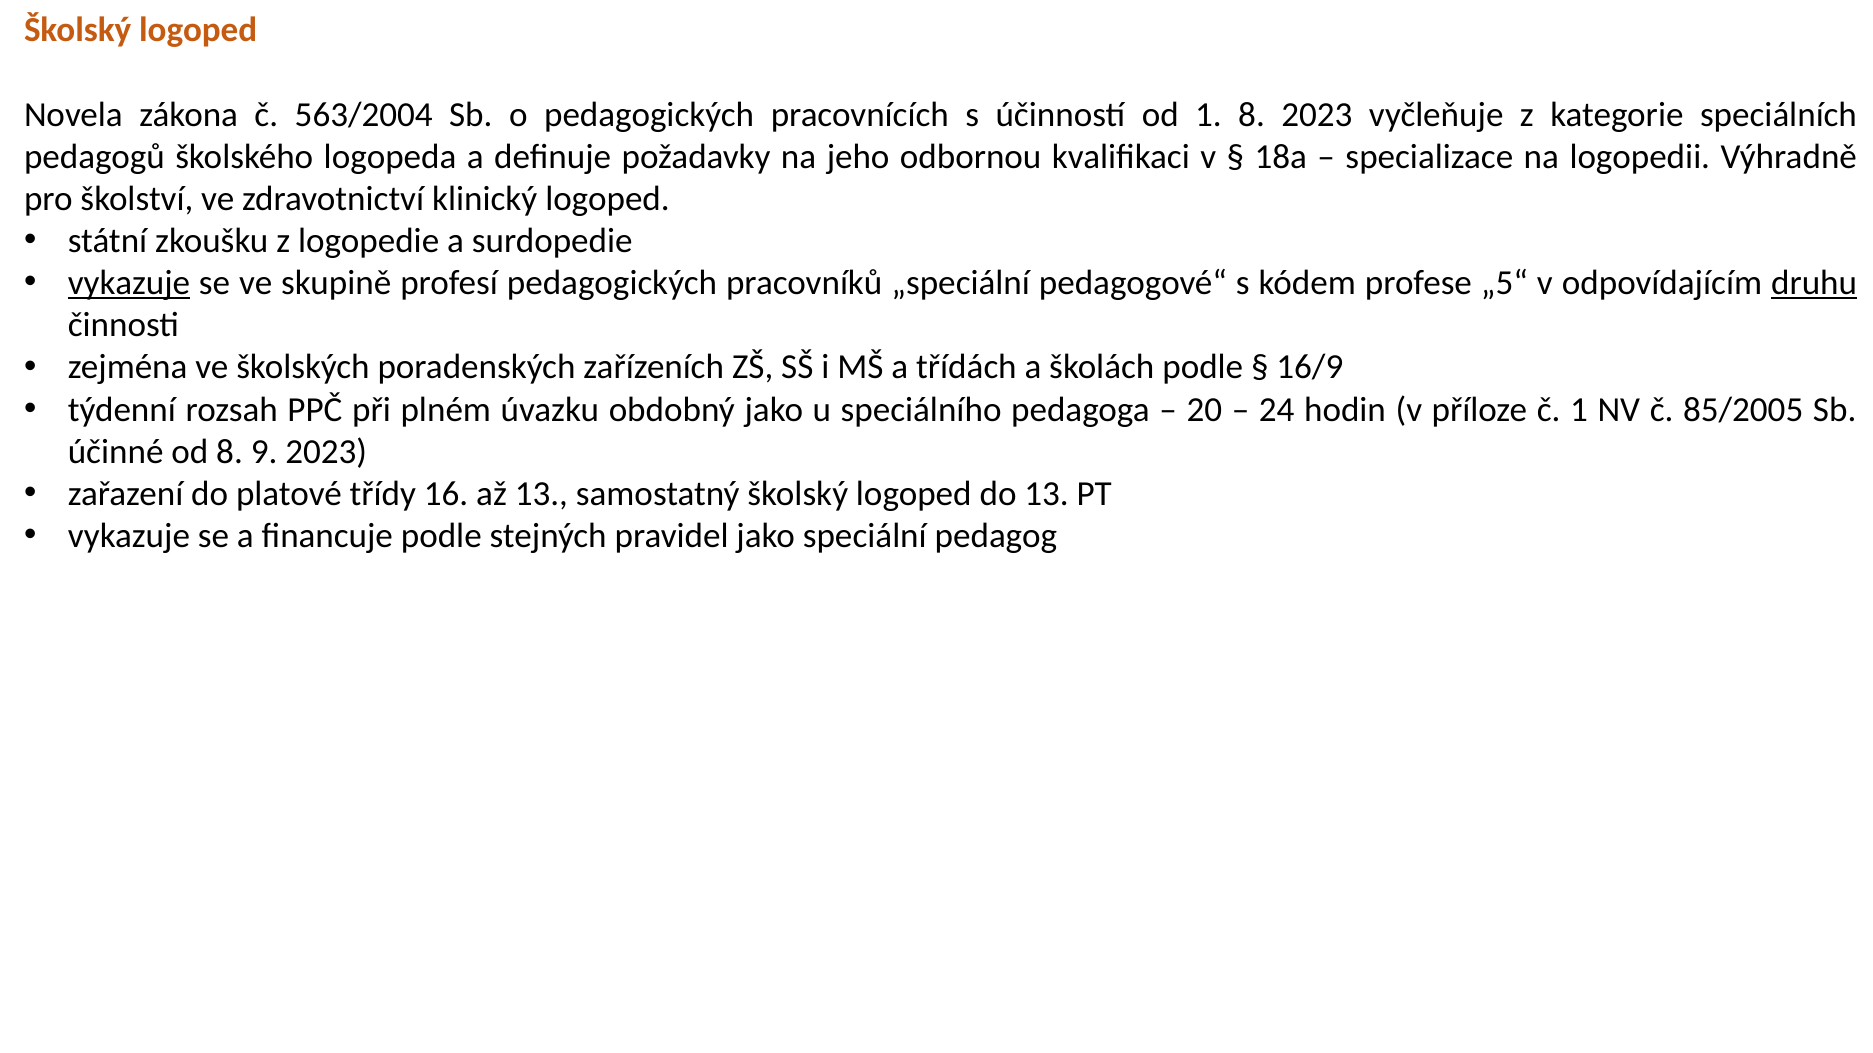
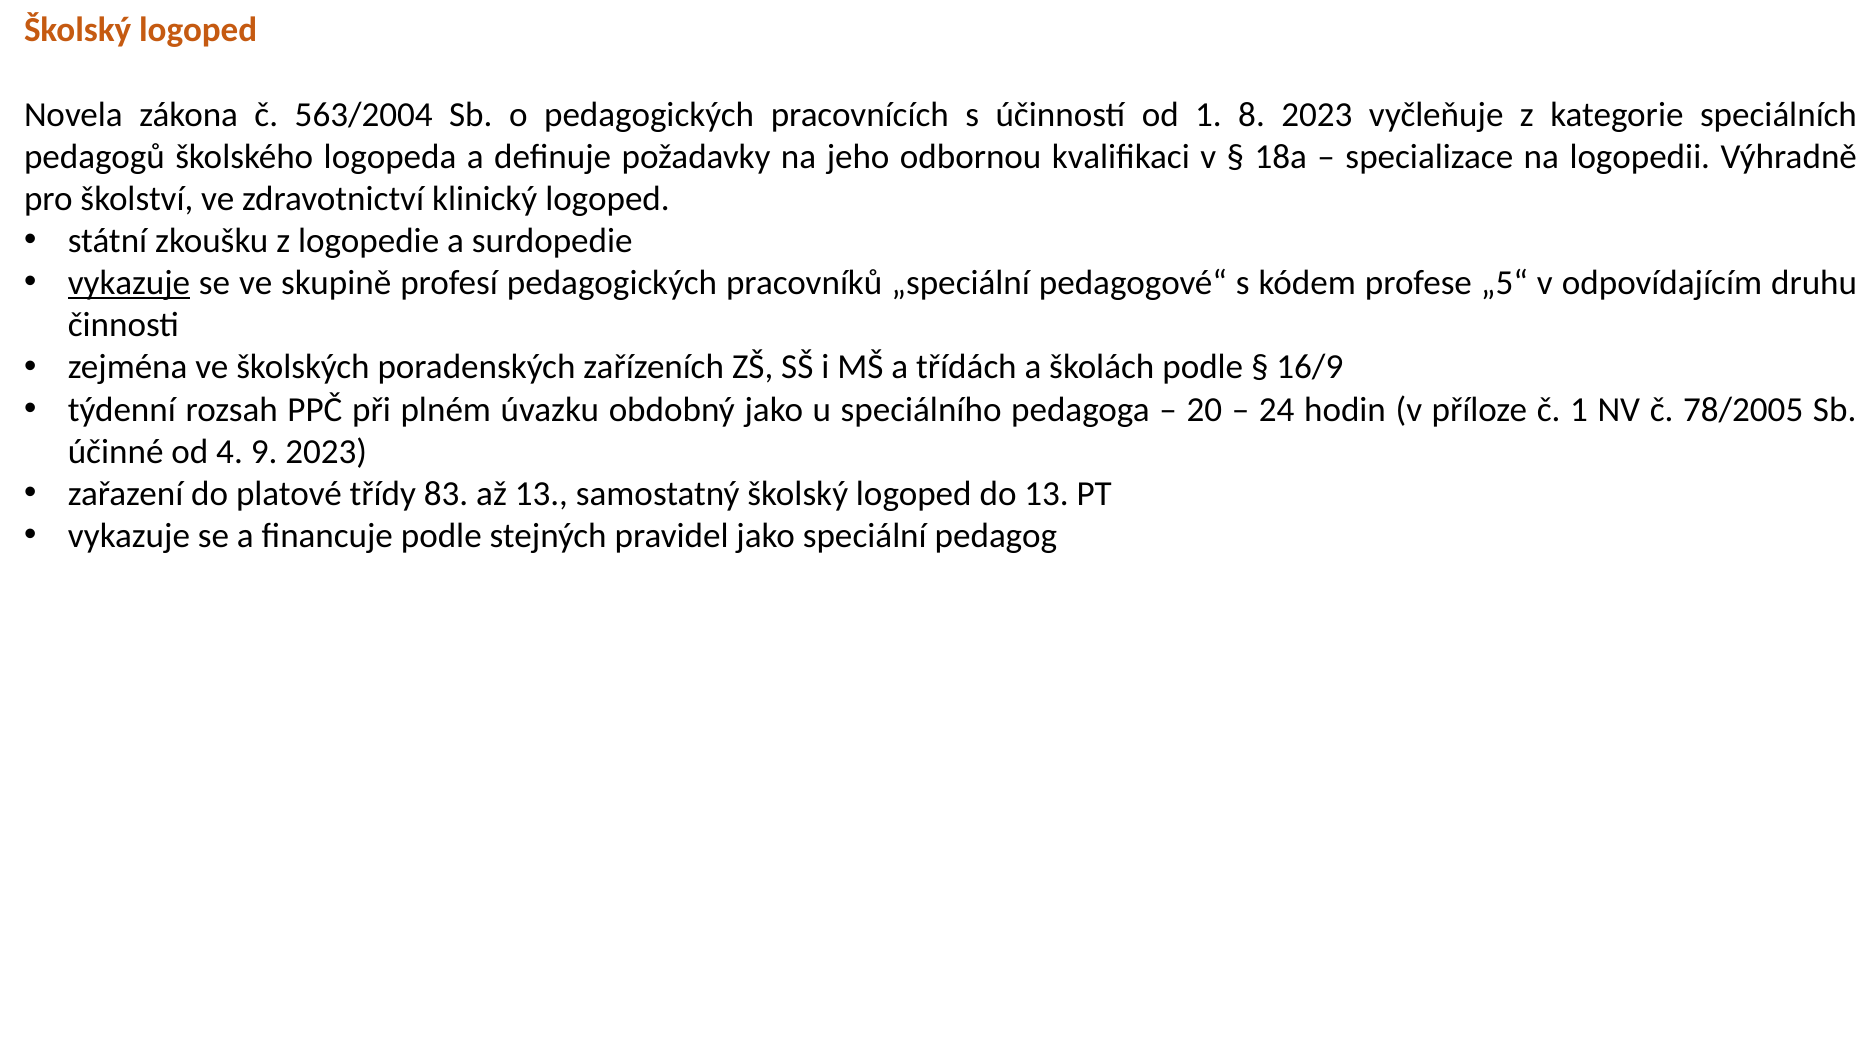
druhu underline: present -> none
85/2005: 85/2005 -> 78/2005
od 8: 8 -> 4
16: 16 -> 83
